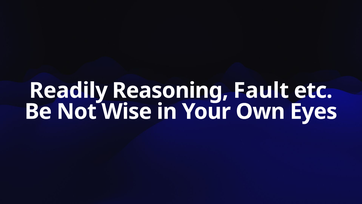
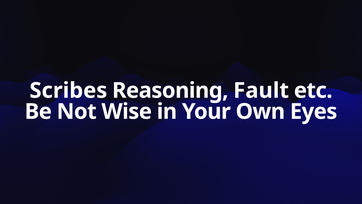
Readily: Readily -> Scribes
